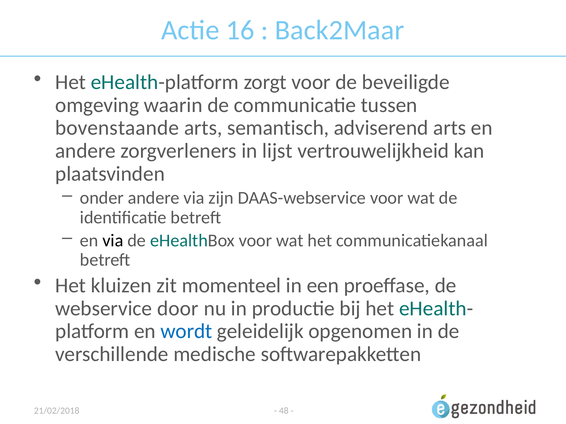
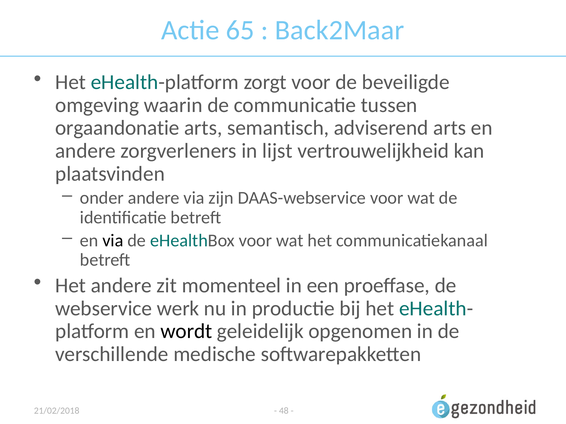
16: 16 -> 65
bovenstaande: bovenstaande -> orgaandonatie
Het kluizen: kluizen -> andere
door: door -> werk
wordt colour: blue -> black
